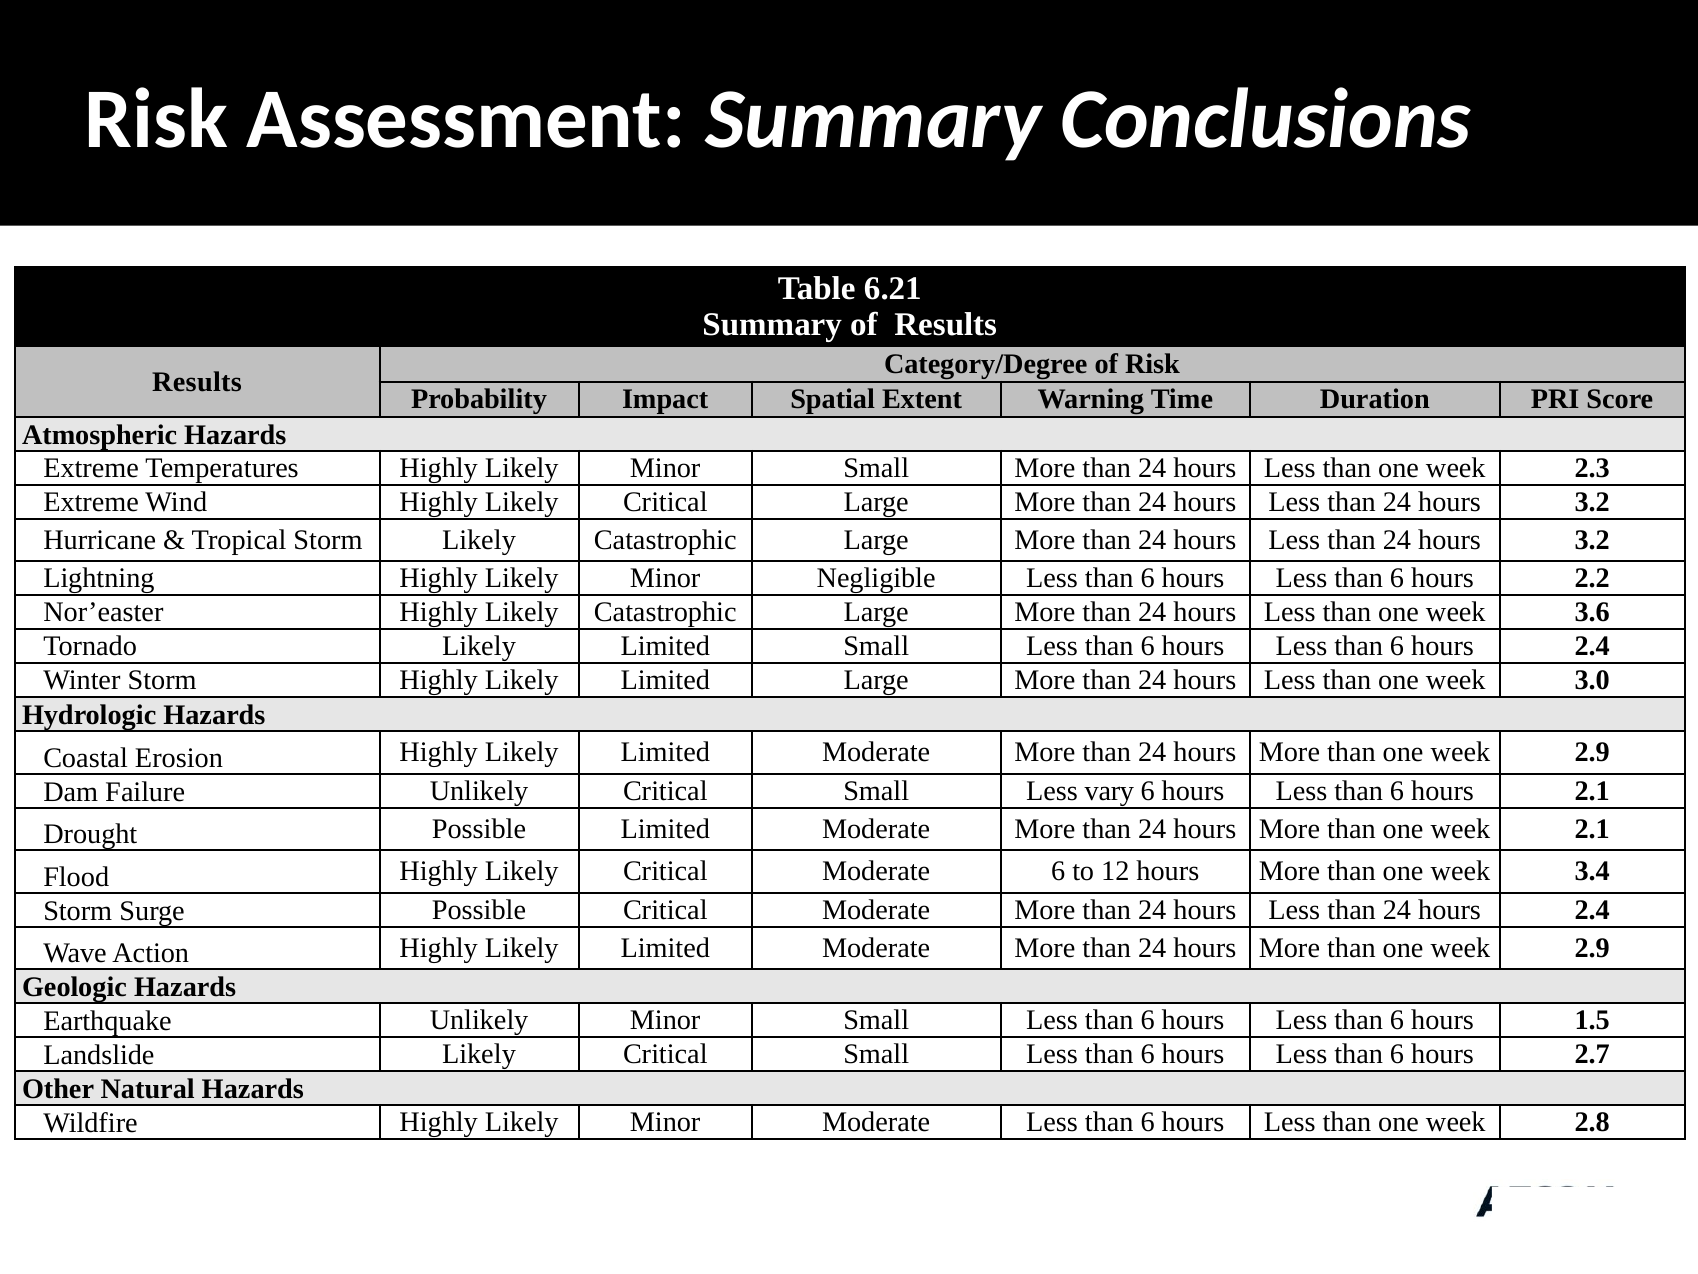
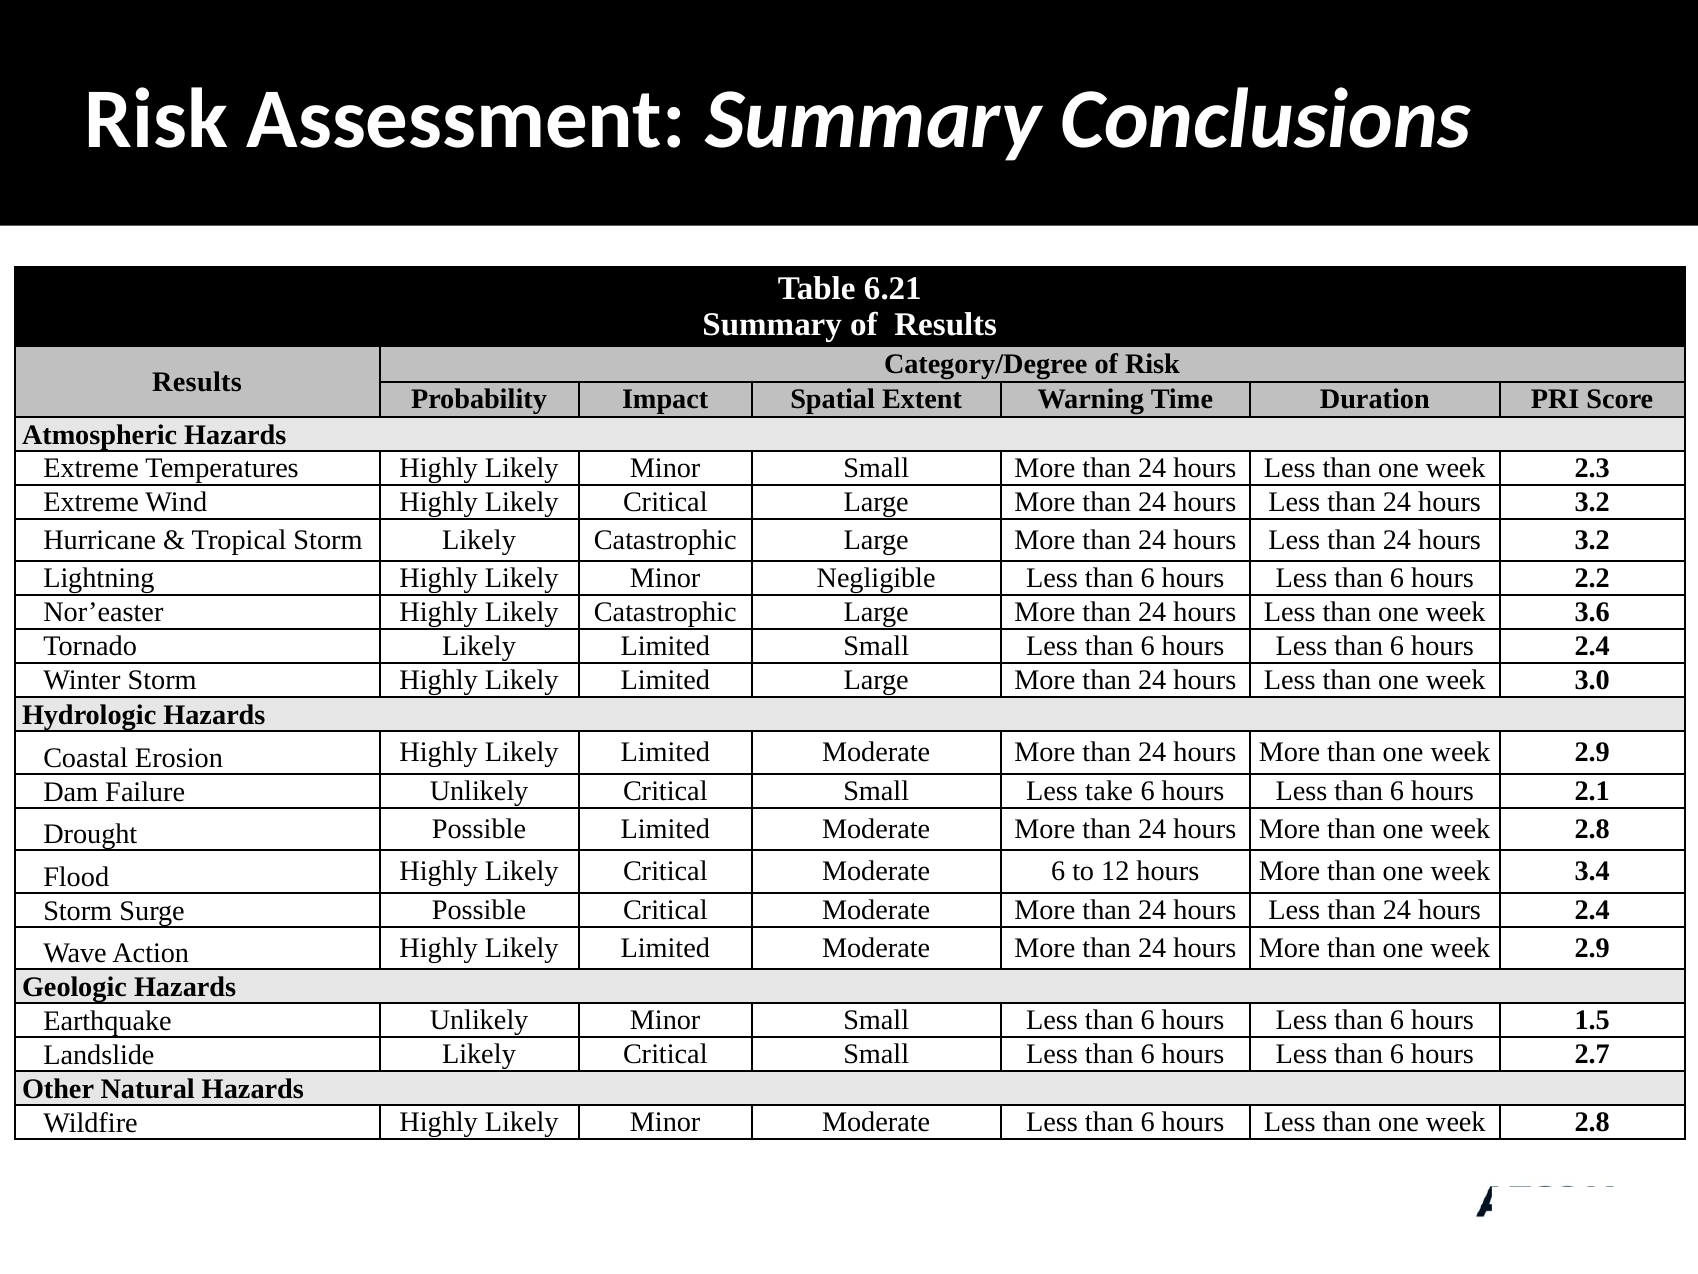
vary: vary -> take
2.1 at (1592, 829): 2.1 -> 2.8
